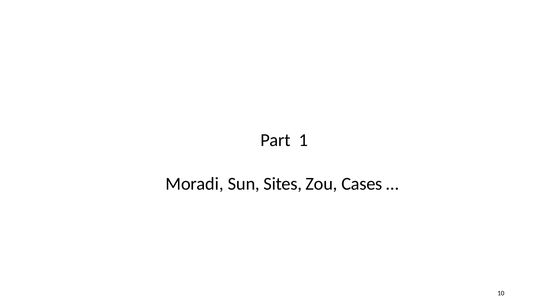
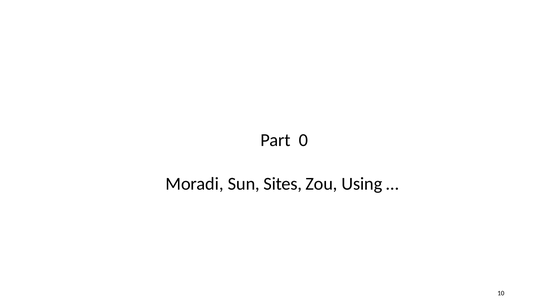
1: 1 -> 0
Cases: Cases -> Using
